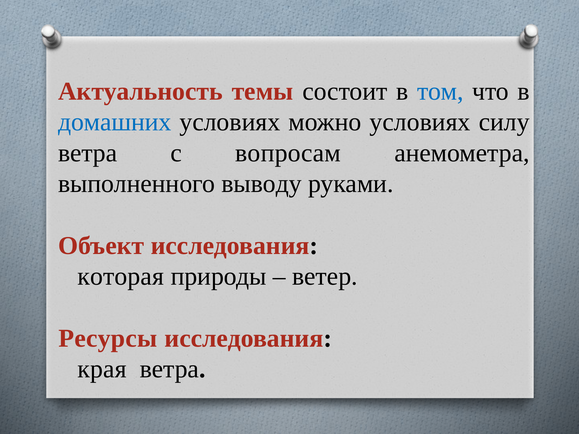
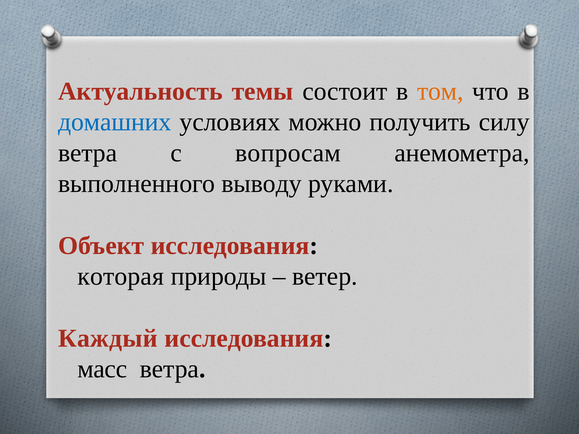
том colour: blue -> orange
можно условиях: условиях -> получить
Ресурсы: Ресурсы -> Каждый
края: края -> масс
